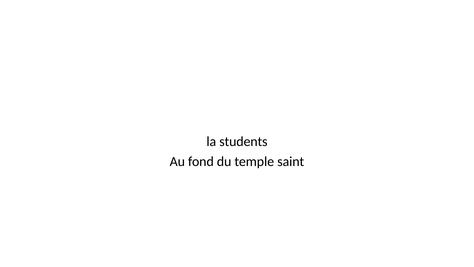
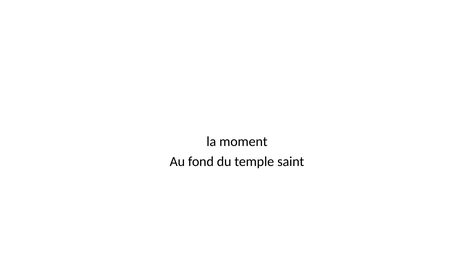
students: students -> moment
